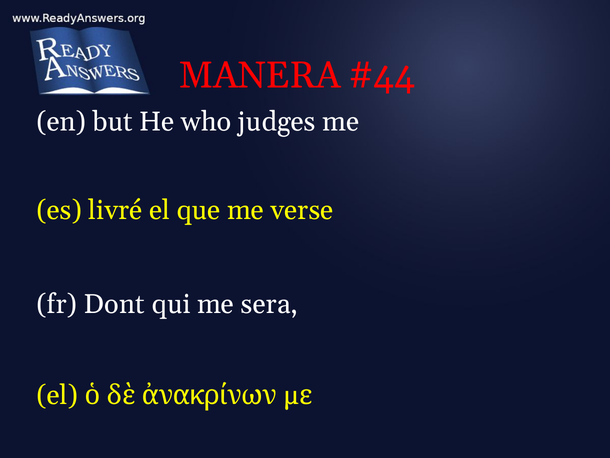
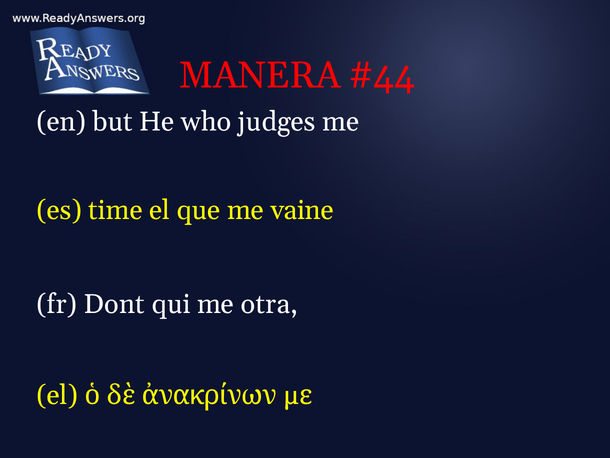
livré: livré -> time
verse: verse -> vaine
sera: sera -> otra
